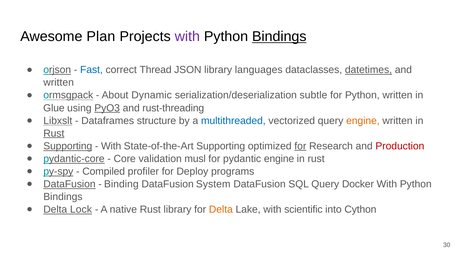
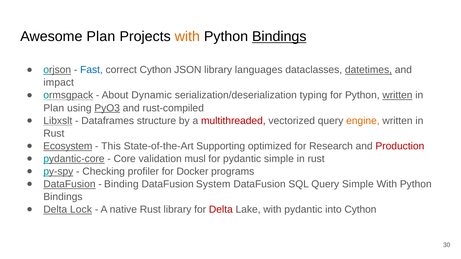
with at (187, 37) colour: purple -> orange
correct Thread: Thread -> Cython
written at (59, 83): written -> impact
subtle: subtle -> typing
written at (397, 95) underline: none -> present
Glue at (54, 108): Glue -> Plan
rust-threading: rust-threading -> rust-compiled
multithreaded colour: blue -> red
Rust at (54, 134) underline: present -> none
Supporting at (68, 146): Supporting -> Ecosystem
With at (111, 146): With -> This
for at (300, 146) underline: present -> none
pydantic engine: engine -> simple
Compiled: Compiled -> Checking
Deploy: Deploy -> Docker
Query Docker: Docker -> Simple
Delta at (221, 210) colour: orange -> red
with scientific: scientific -> pydantic
